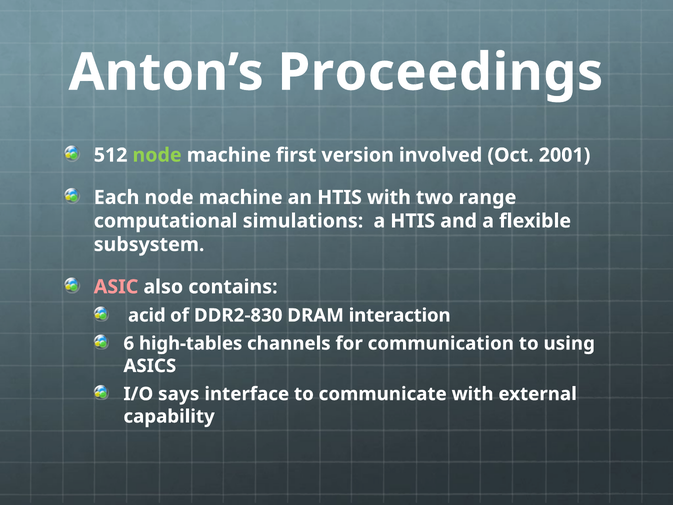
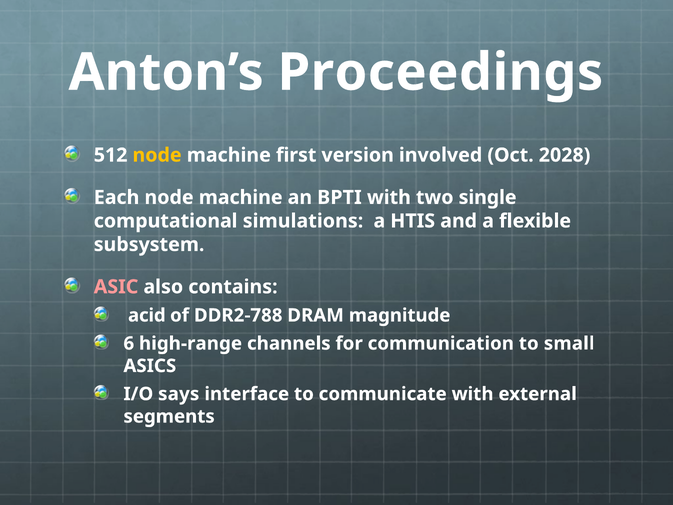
node at (157, 155) colour: light green -> yellow
2001: 2001 -> 2028
an HTIS: HTIS -> BPTI
range: range -> single
DDR2-830: DDR2-830 -> DDR2-788
interaction: interaction -> magnitude
high-tables: high-tables -> high-range
using: using -> small
capability: capability -> segments
